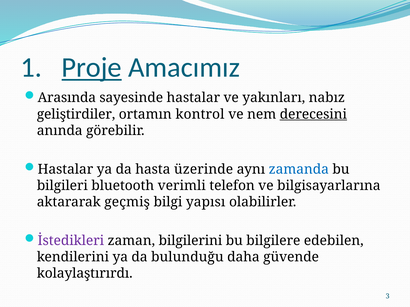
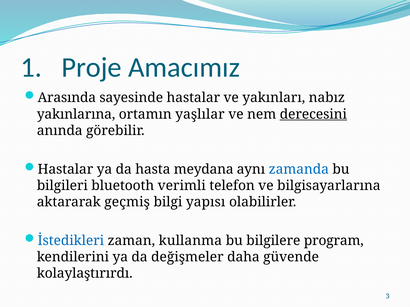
Proje underline: present -> none
geliştirdiler: geliştirdiler -> yakınlarına
kontrol: kontrol -> yaşlılar
üzerinde: üzerinde -> meydana
İstedikleri colour: purple -> blue
bilgilerini: bilgilerini -> kullanma
edebilen: edebilen -> program
bulunduğu: bulunduğu -> değişmeler
